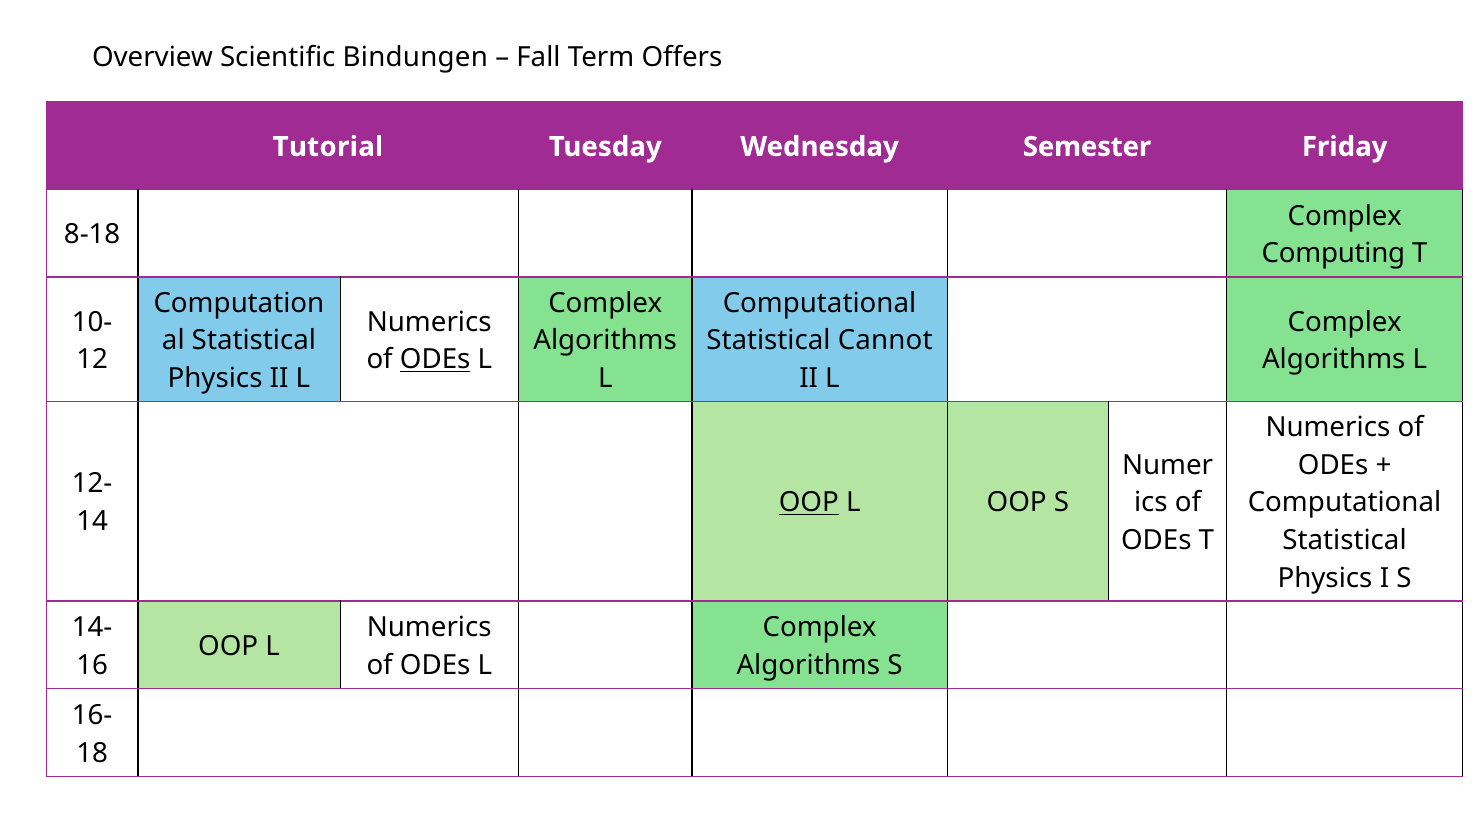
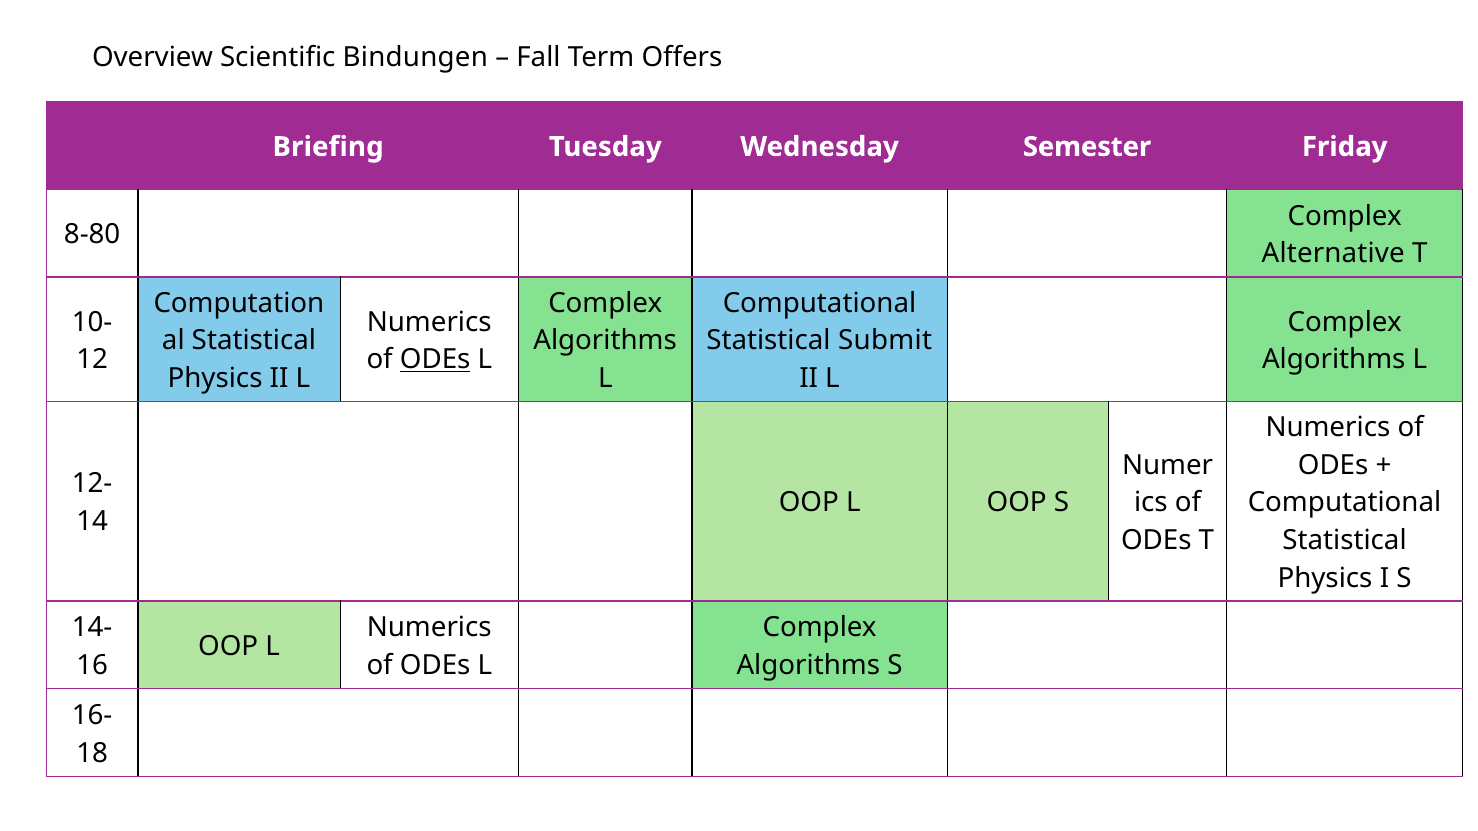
Tutorial: Tutorial -> Briefing
8-18: 8-18 -> 8-80
Computing: Computing -> Alternative
Cannot: Cannot -> Submit
OOP at (809, 503) underline: present -> none
